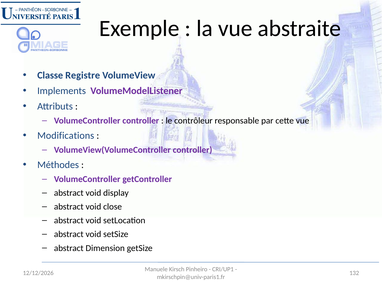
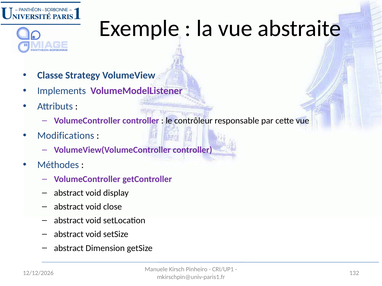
Registre: Registre -> Strategy
